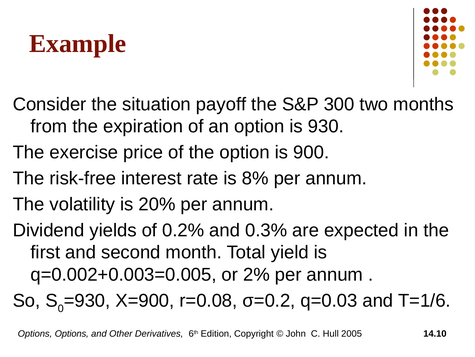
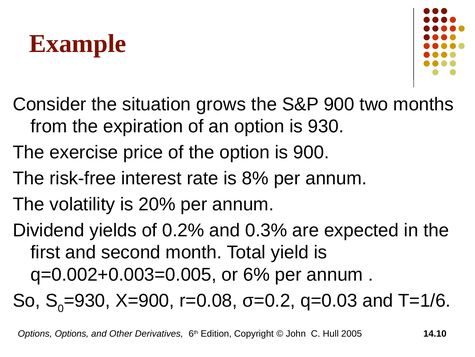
payoff: payoff -> grows
S&P 300: 300 -> 900
2%: 2% -> 6%
